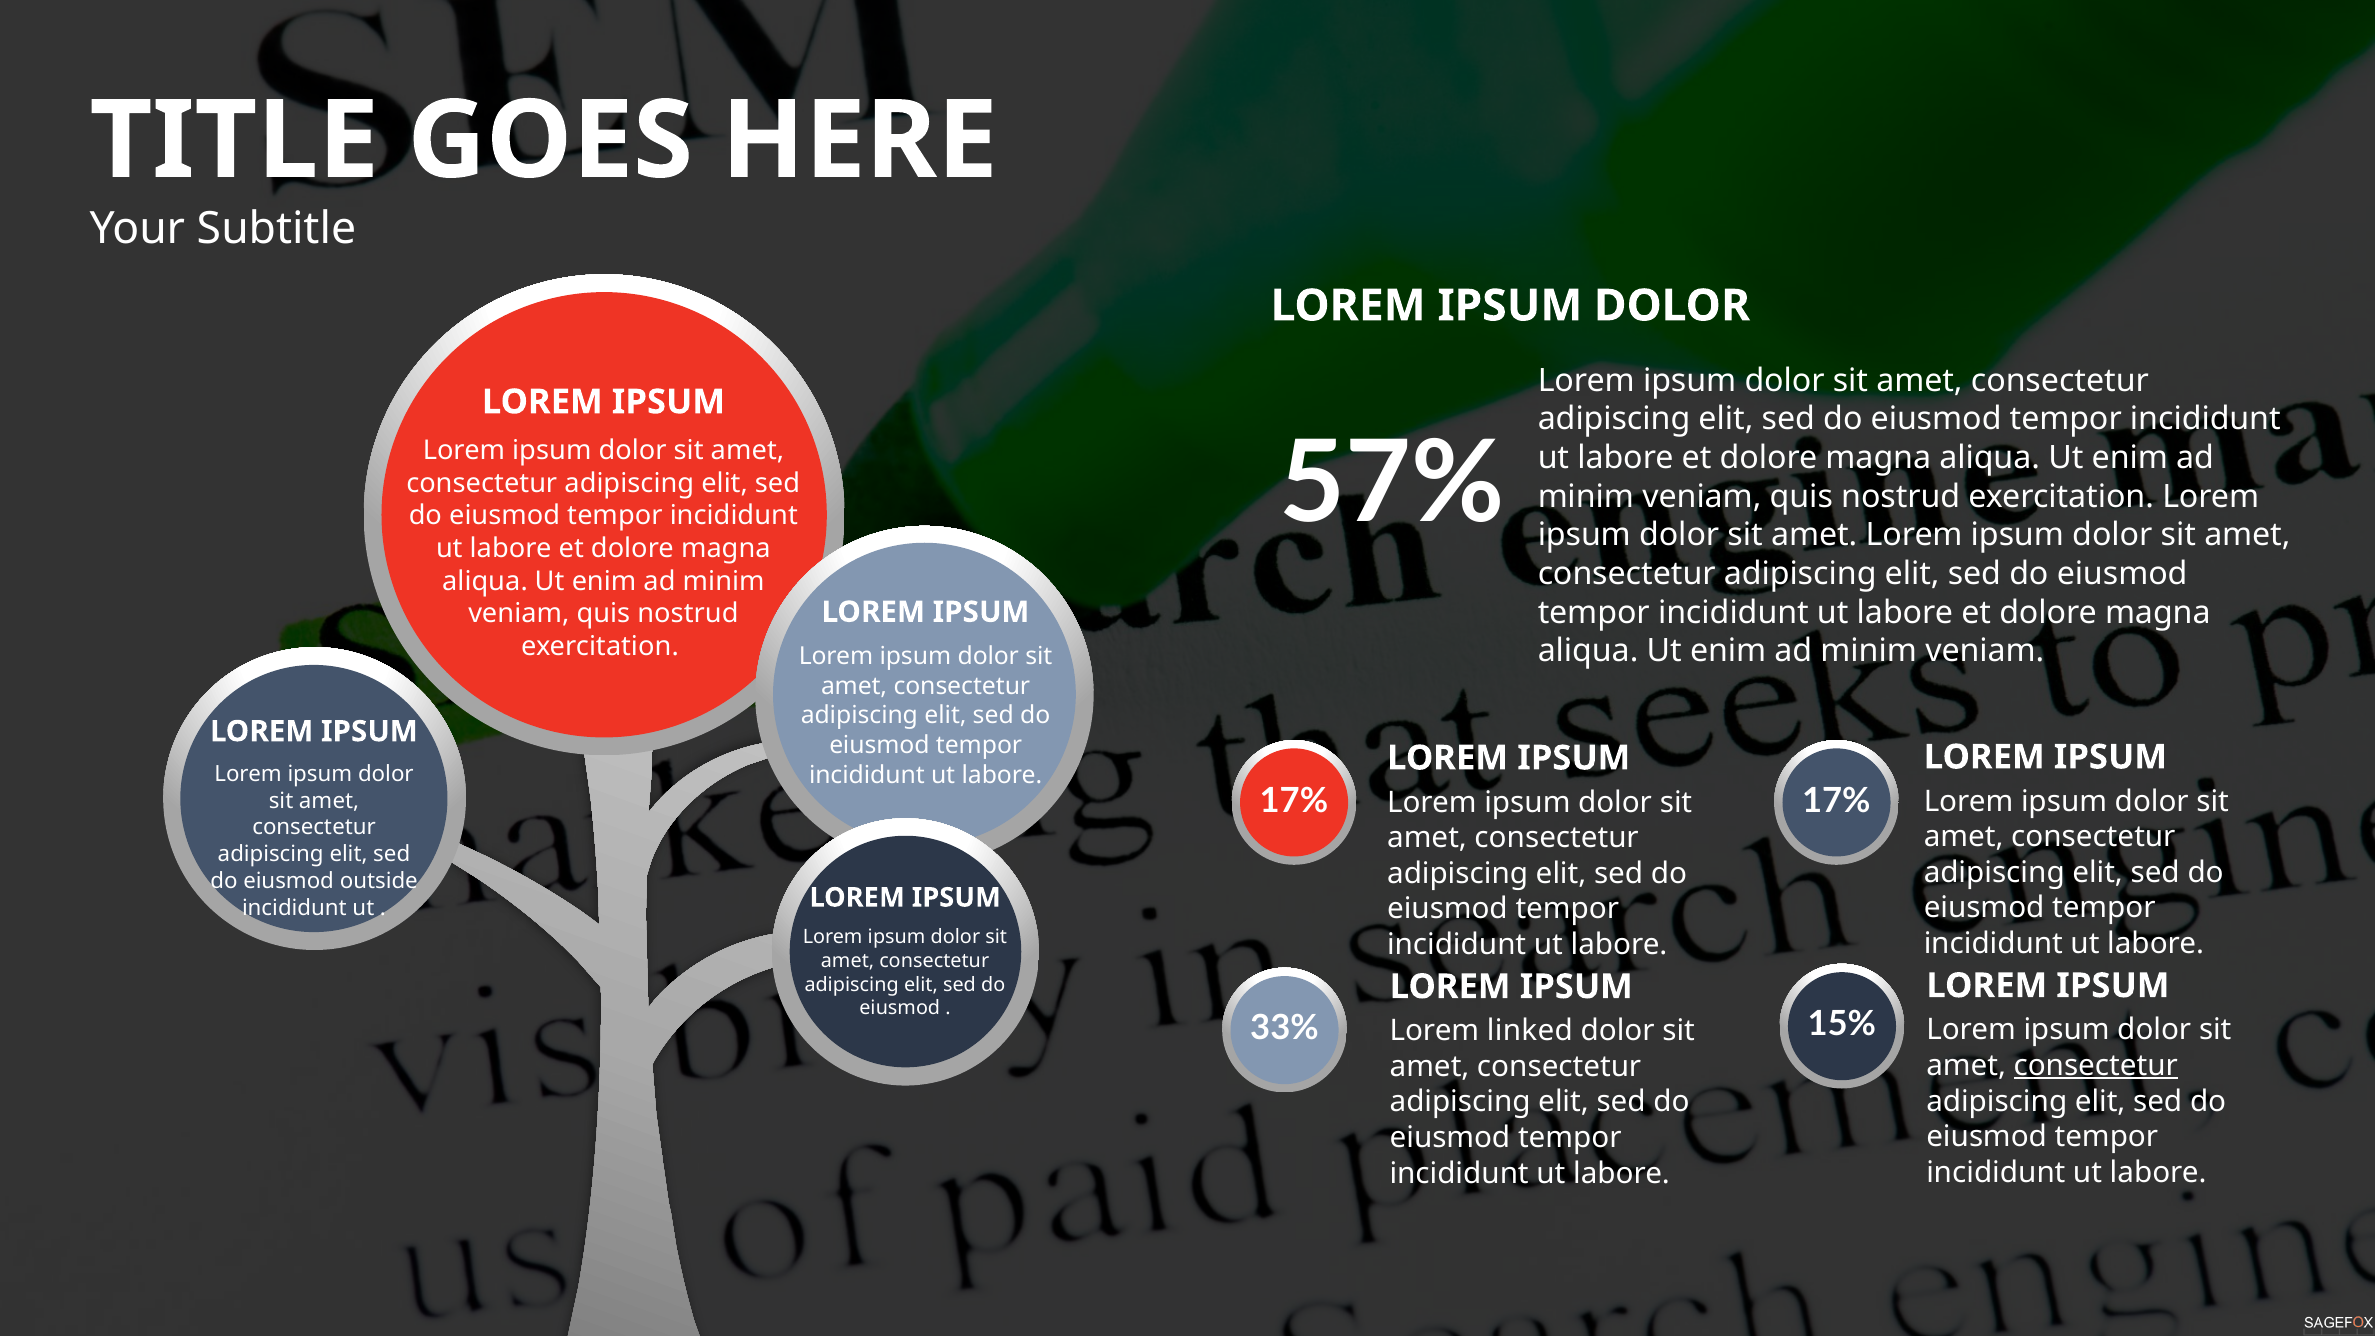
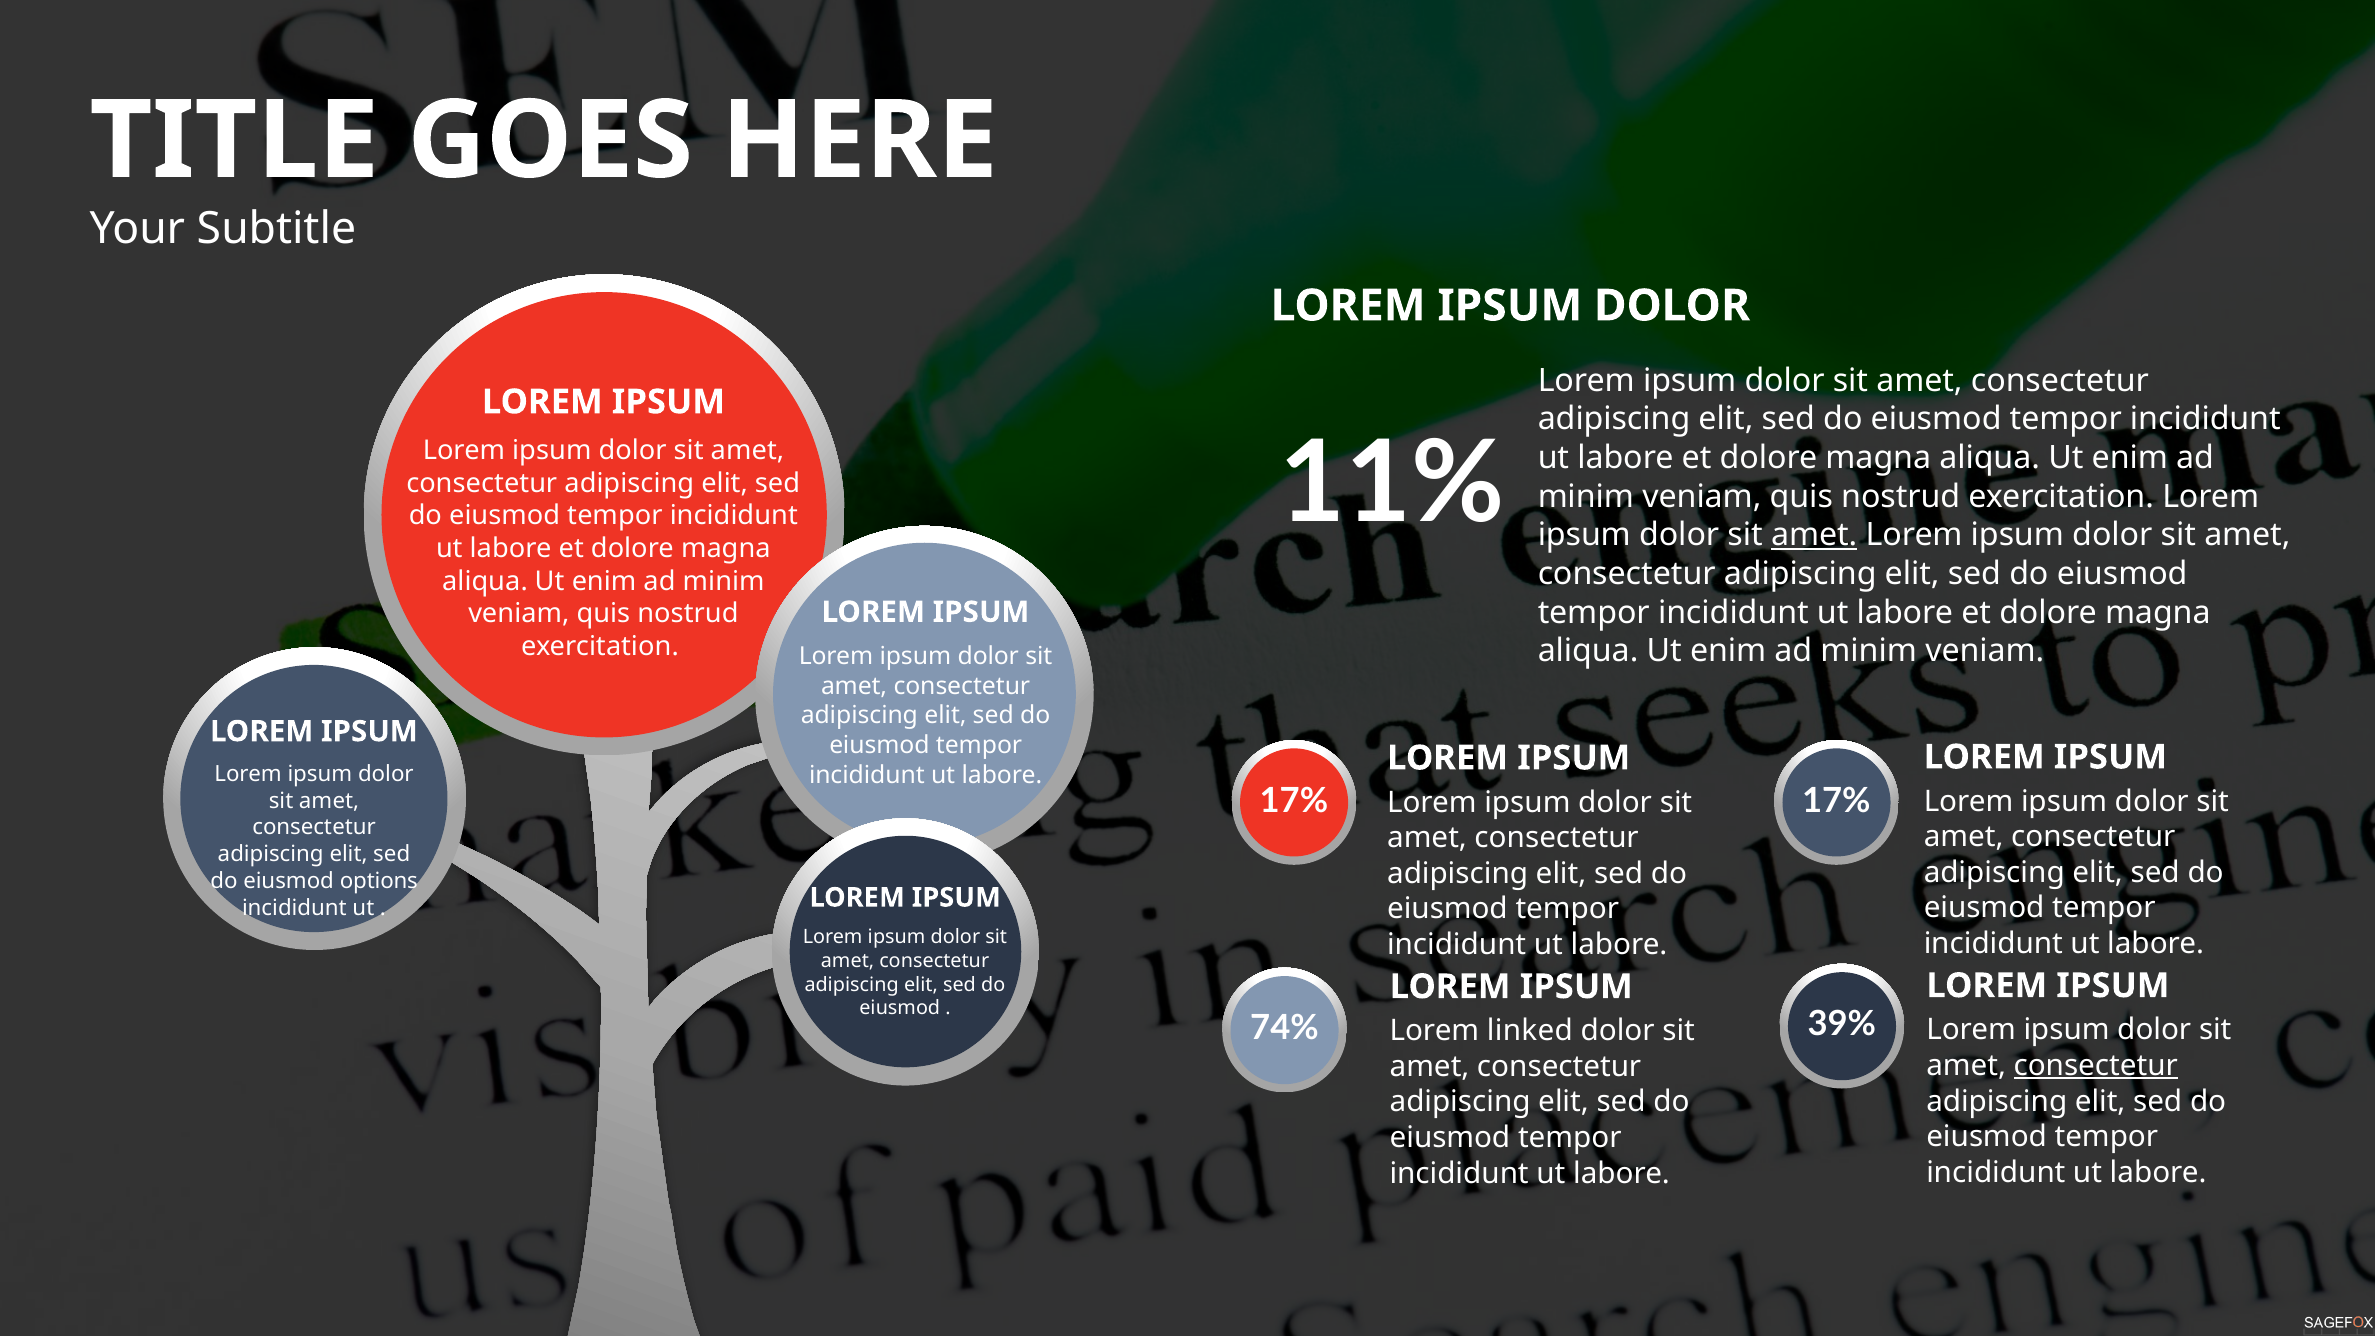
57%: 57% -> 11%
amet at (1814, 535) underline: none -> present
outside: outside -> options
15%: 15% -> 39%
33%: 33% -> 74%
